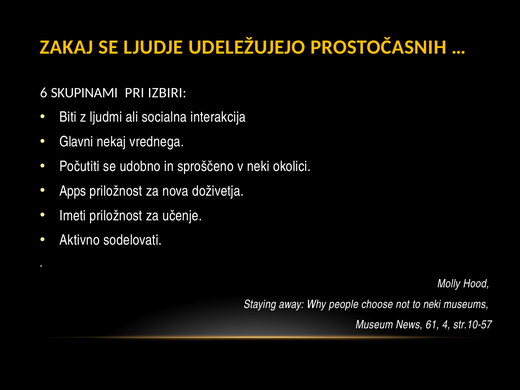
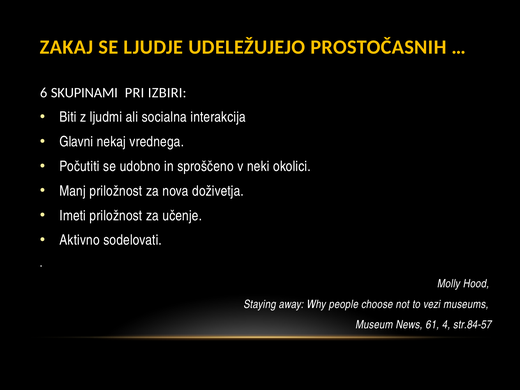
Apps: Apps -> Manj
to neki: neki -> vezi
str.10-57: str.10-57 -> str.84-57
